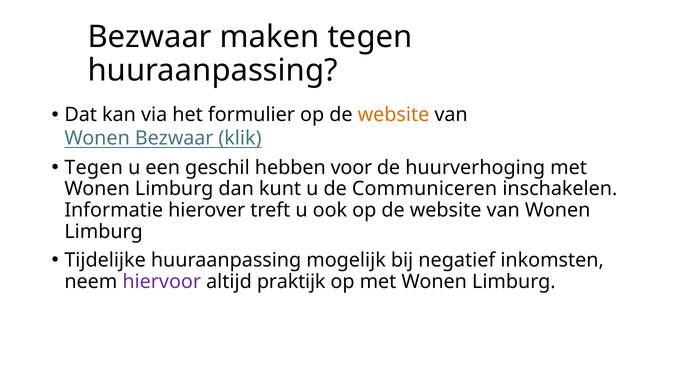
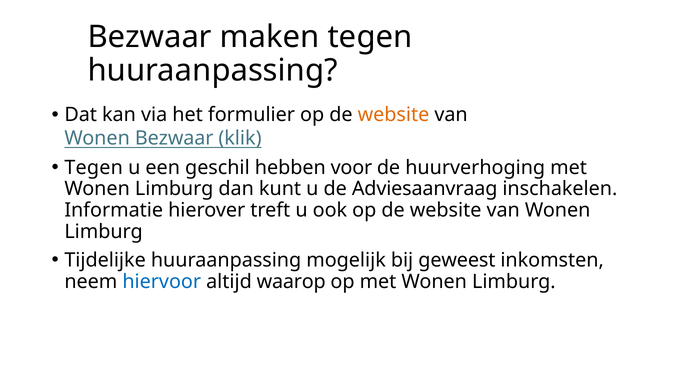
Communiceren: Communiceren -> Adviesaanvraag
negatief: negatief -> geweest
hiervoor colour: purple -> blue
praktijk: praktijk -> waarop
